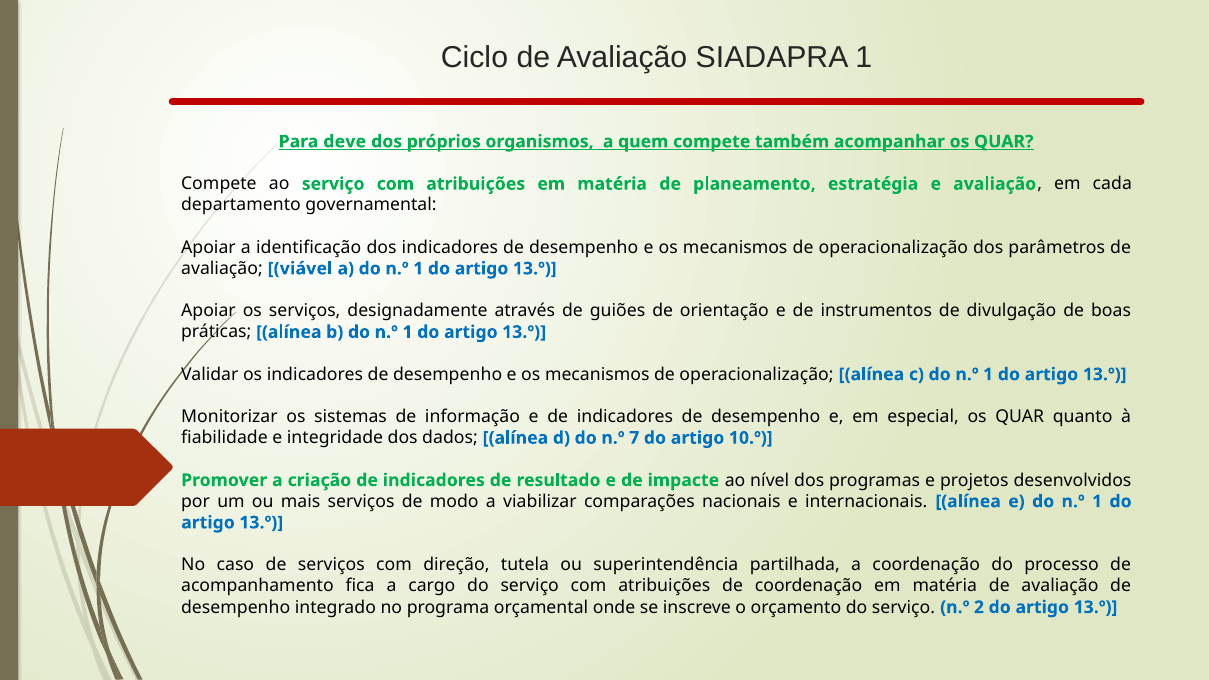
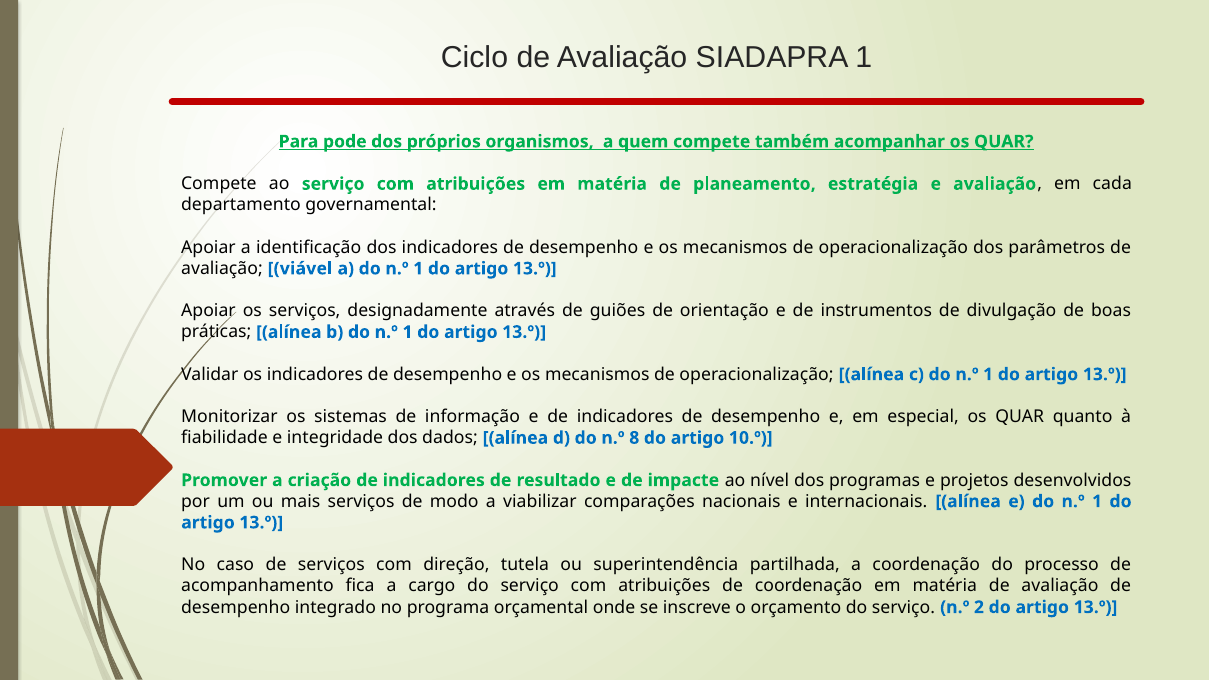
deve: deve -> pode
7: 7 -> 8
